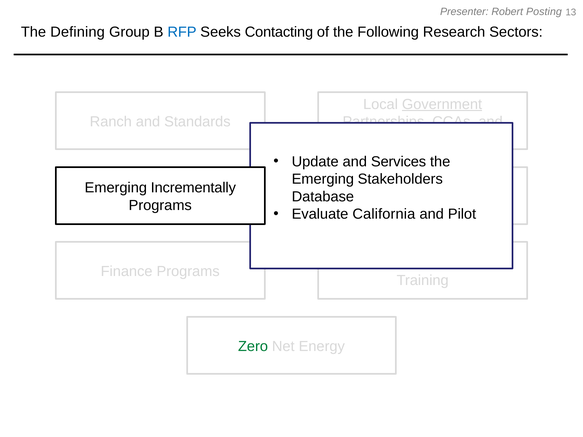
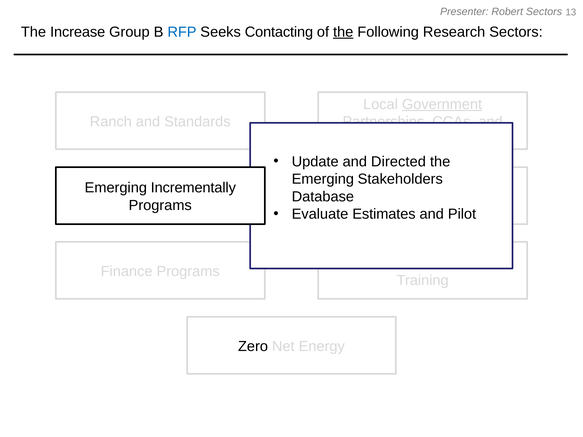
Robert Posting: Posting -> Sectors
Defining: Defining -> Increase
the at (343, 32) underline: none -> present
Services: Services -> Directed
California: California -> Estimates
Zero colour: green -> black
